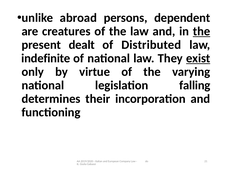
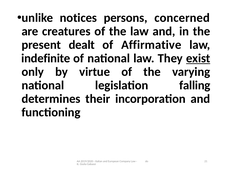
abroad: abroad -> notices
dependent: dependent -> concerned
the at (202, 31) underline: present -> none
Distributed: Distributed -> Affirmative
